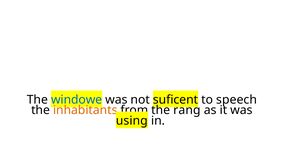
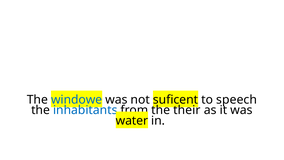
inhabitants colour: orange -> blue
rang: rang -> their
using: using -> water
